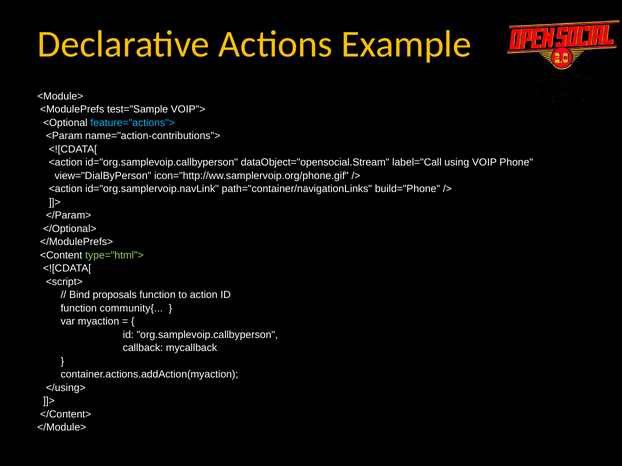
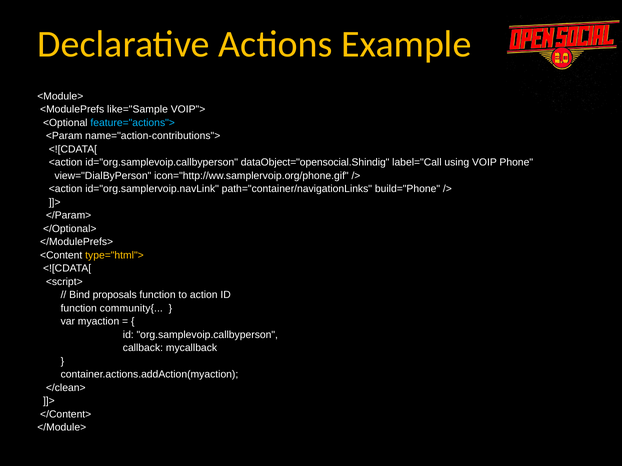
test="Sample: test="Sample -> like="Sample
dataObject="opensocial.Stream: dataObject="opensocial.Stream -> dataObject="opensocial.Shindig
type="html"> colour: light green -> yellow
</using>: </using> -> </clean>
